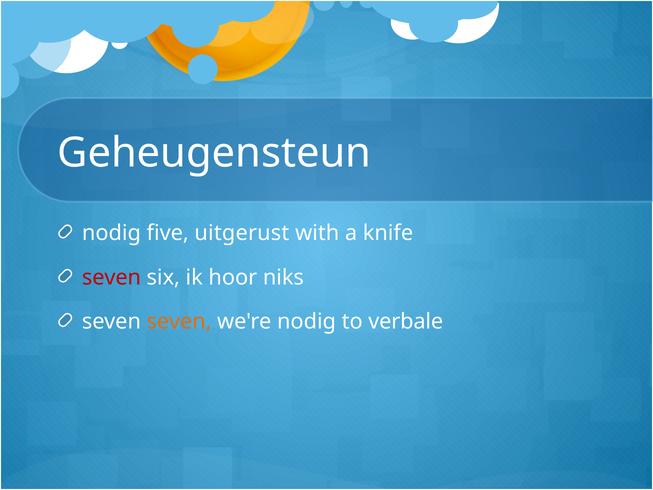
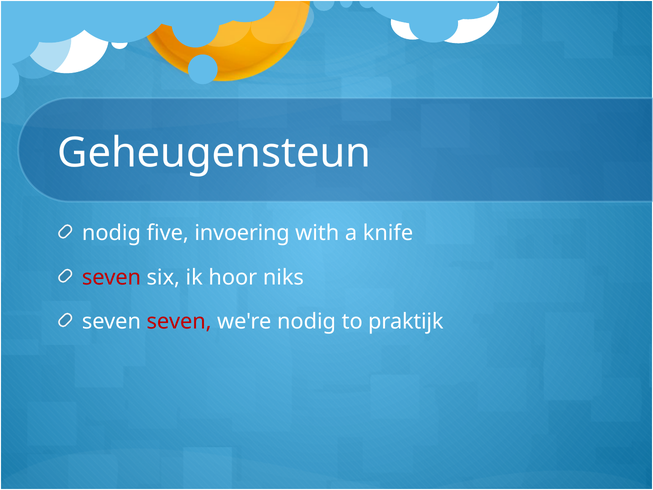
uitgerust: uitgerust -> invoering
seven at (179, 321) colour: orange -> red
verbale: verbale -> praktijk
